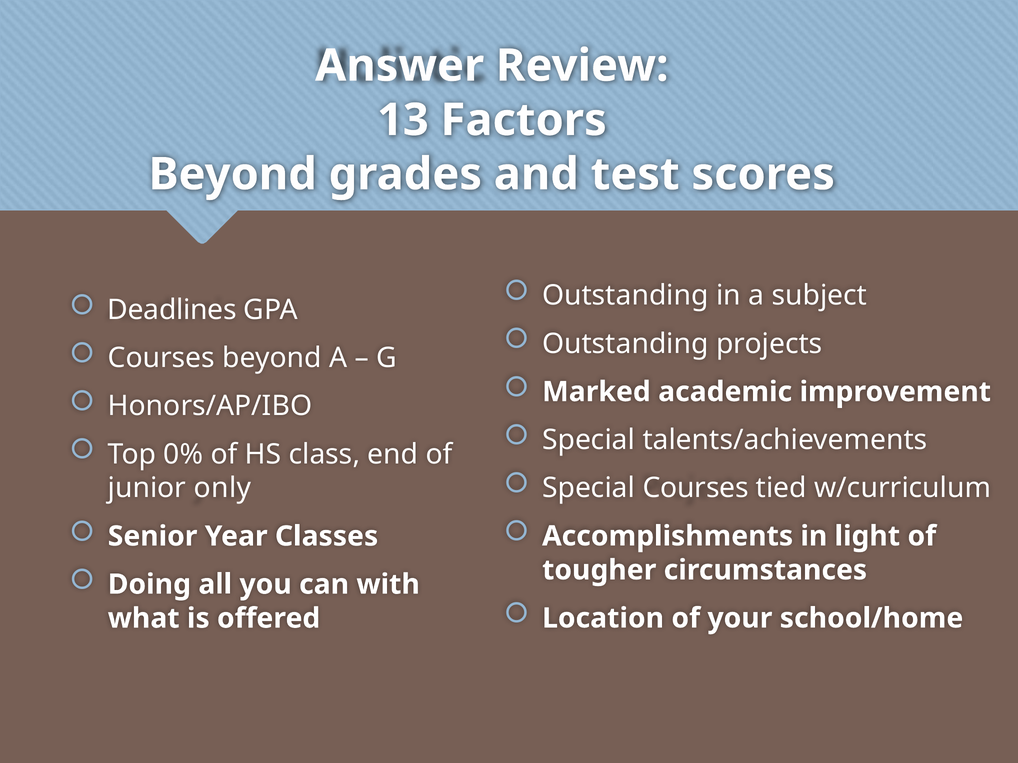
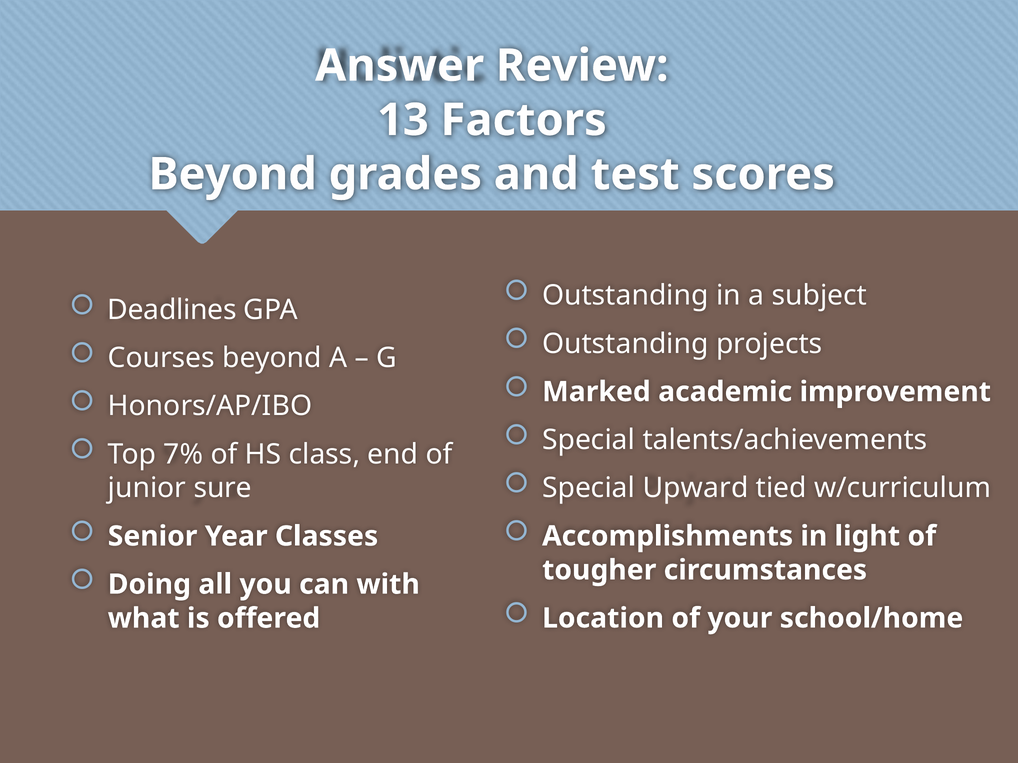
0%: 0% -> 7%
Special Courses: Courses -> Upward
only: only -> sure
